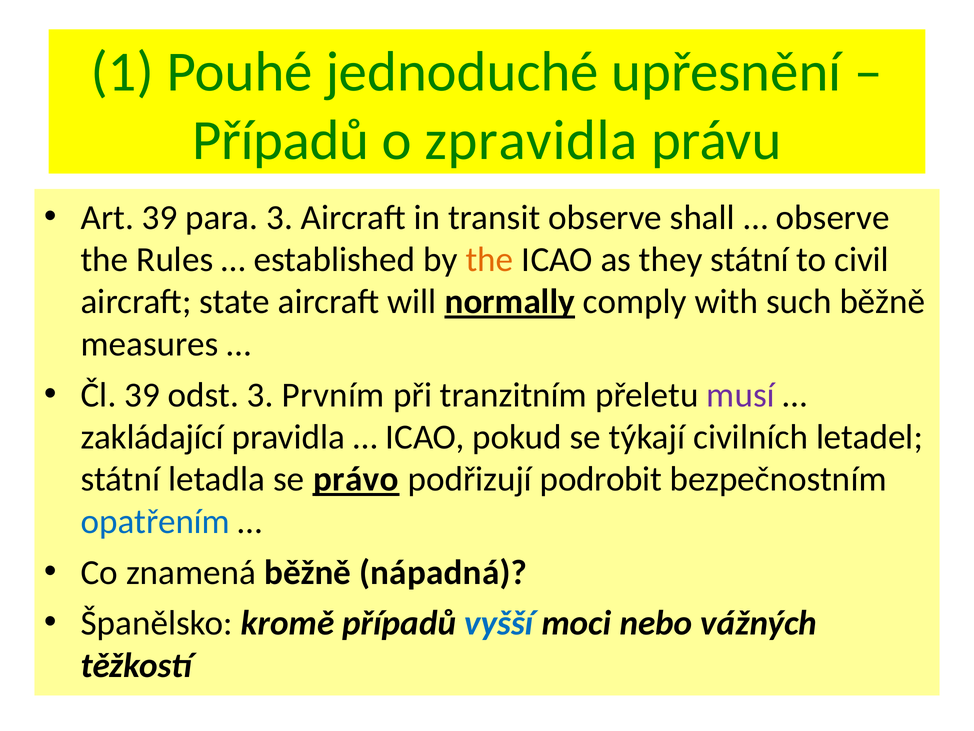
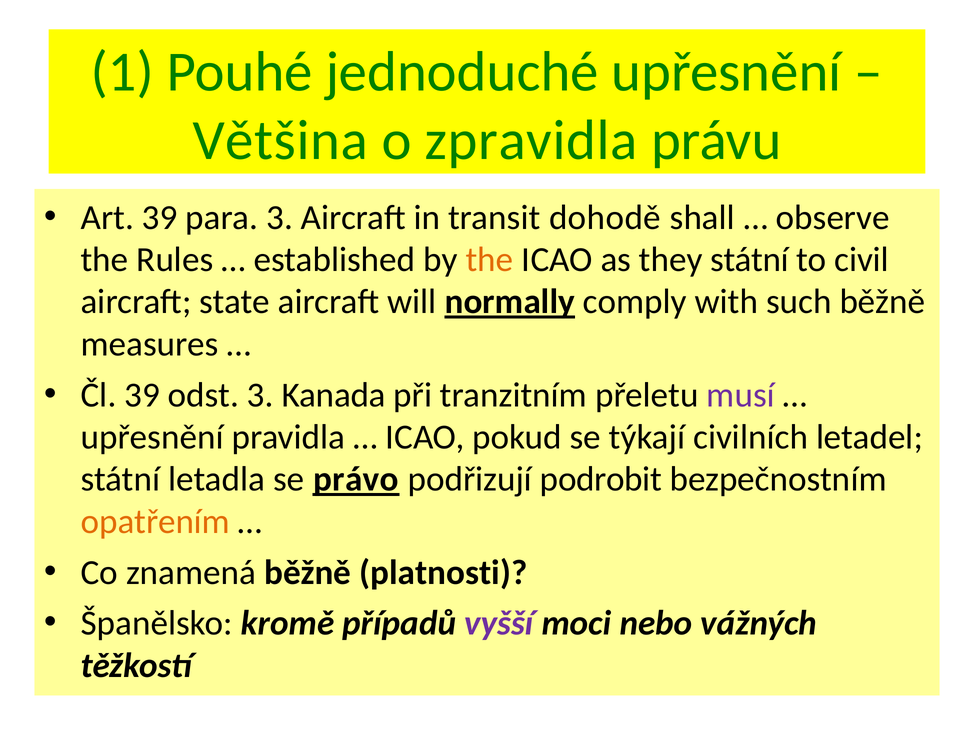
Případů at (281, 140): Případů -> Většina
transit observe: observe -> dohodě
Prvním: Prvním -> Kanada
zakládající at (152, 437): zakládající -> upřesnění
opatřením colour: blue -> orange
nápadná: nápadná -> platnosti
vyšší colour: blue -> purple
